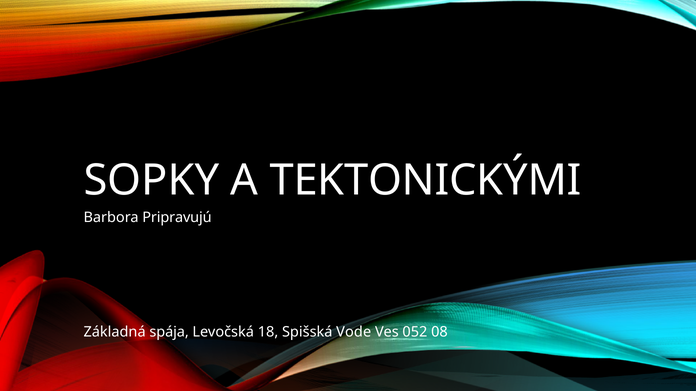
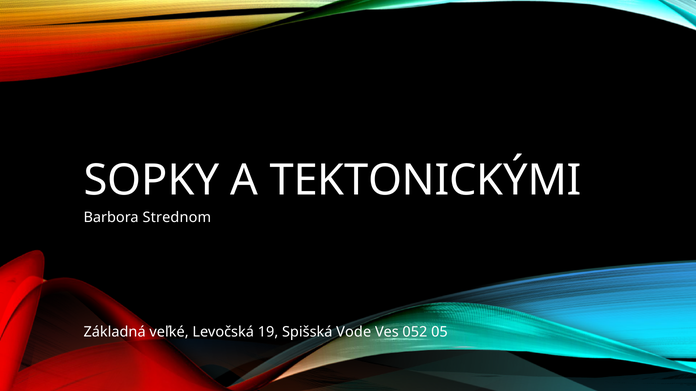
Pripravujú: Pripravujú -> Strednom
spája: spája -> veľké
18: 18 -> 19
08: 08 -> 05
